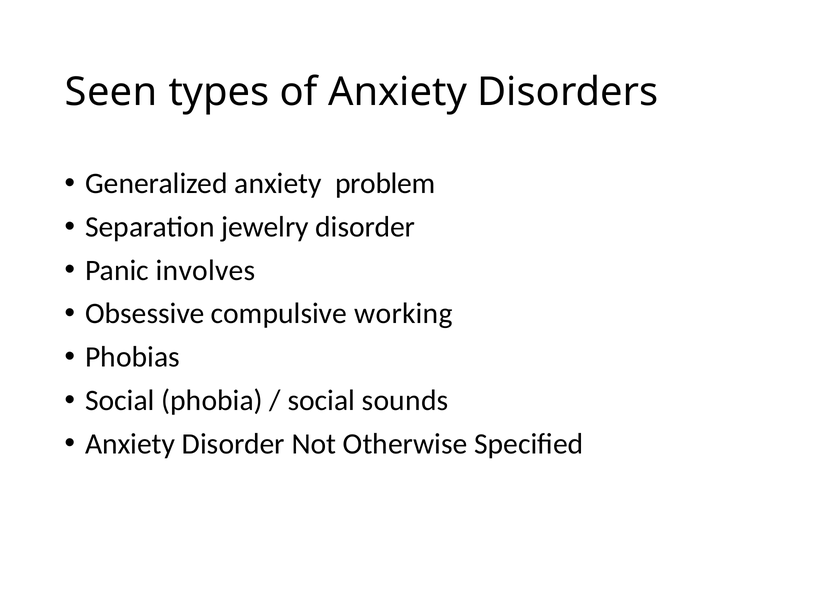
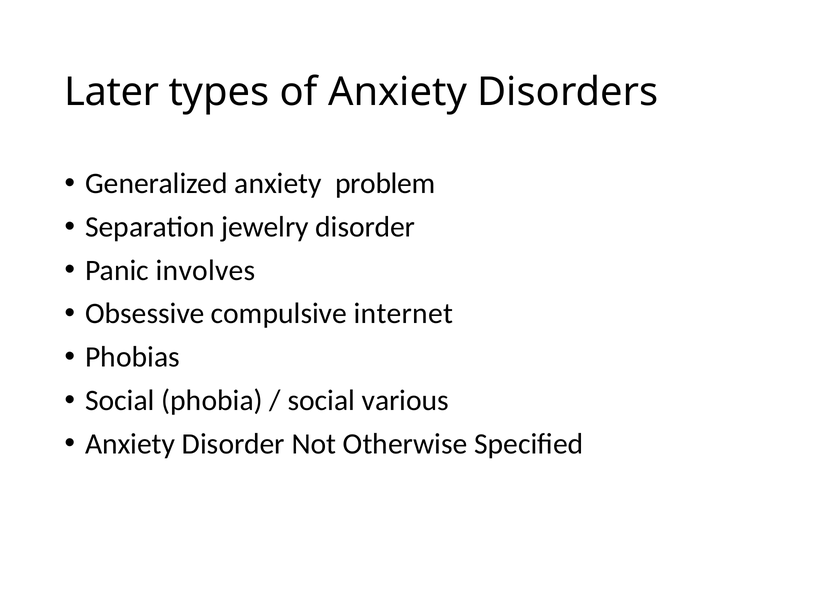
Seen: Seen -> Later
working: working -> internet
sounds: sounds -> various
